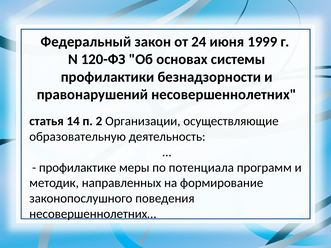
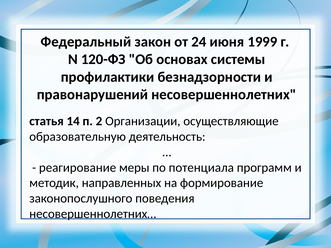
профилактике: профилактике -> реагирование
